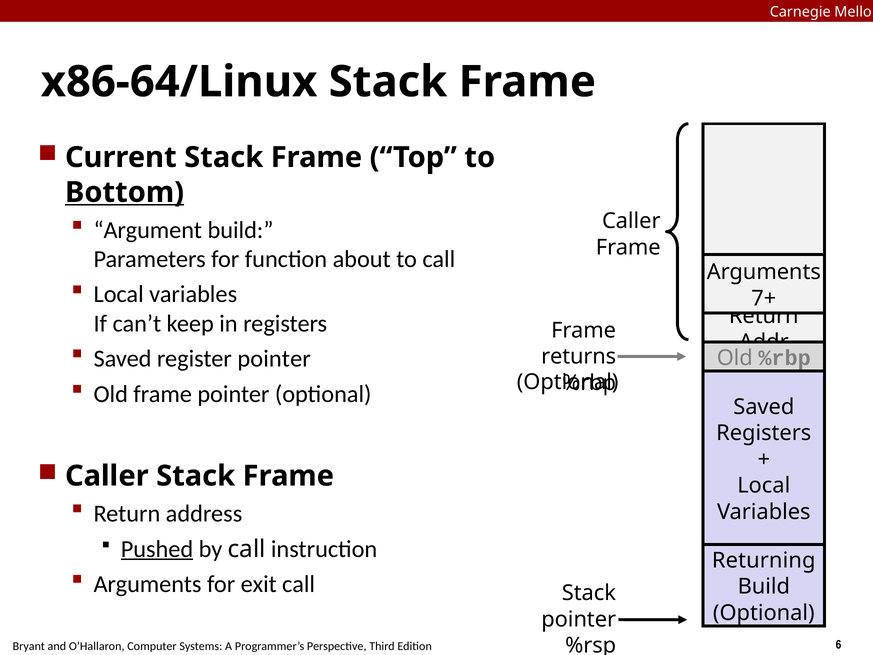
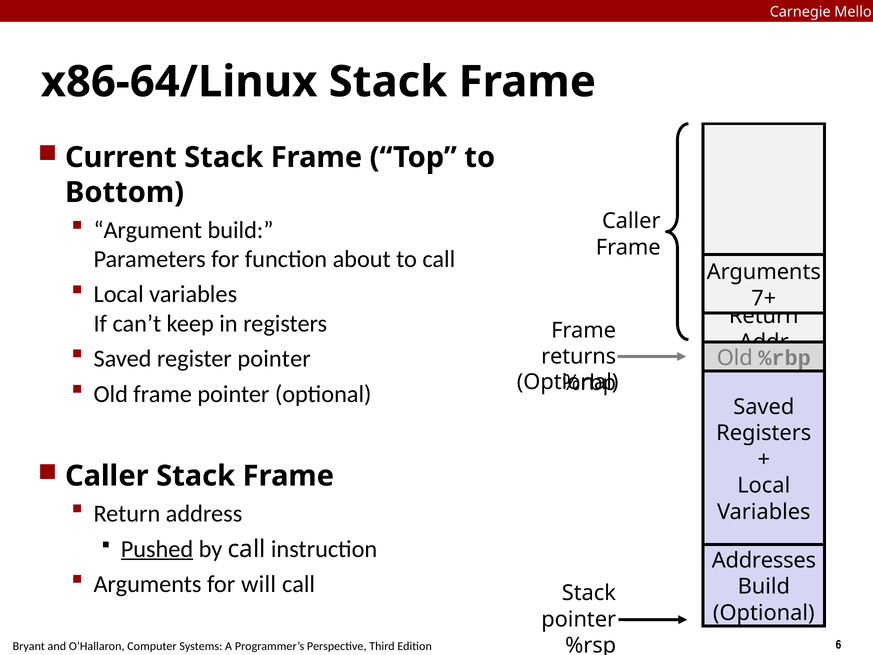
Bottom underline: present -> none
Returning: Returning -> Addresses
exit: exit -> will
